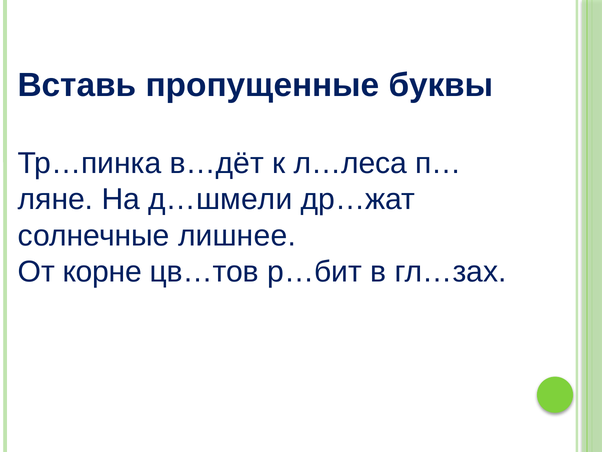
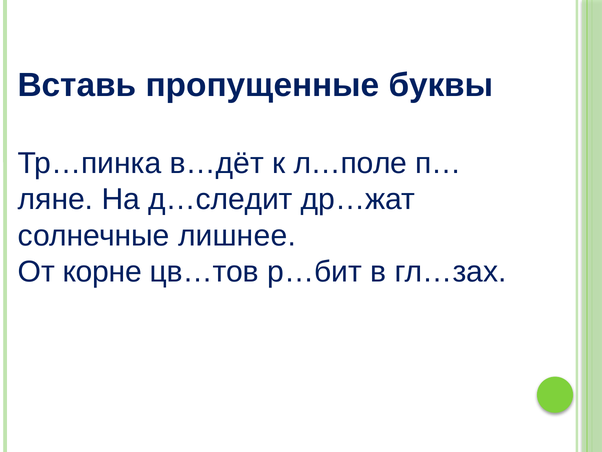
л…леса: л…леса -> л…поле
д…шмели: д…шмели -> д…следит
